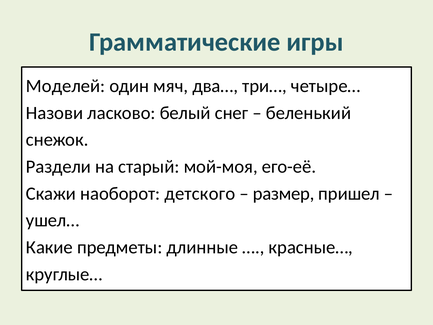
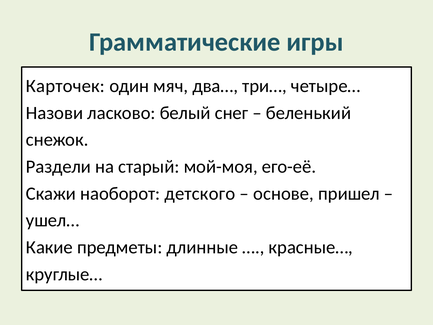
Моделей: Моделей -> Карточек
размер: размер -> основе
